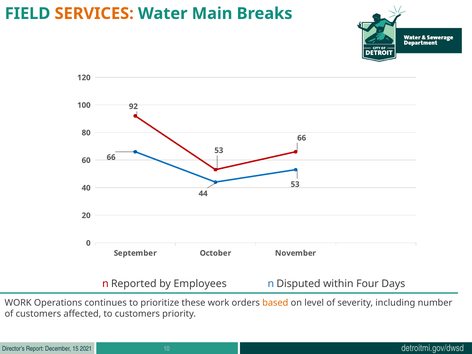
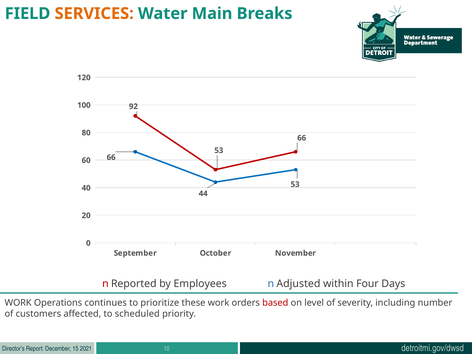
Disputed: Disputed -> Adjusted
based colour: orange -> red
to customers: customers -> scheduled
